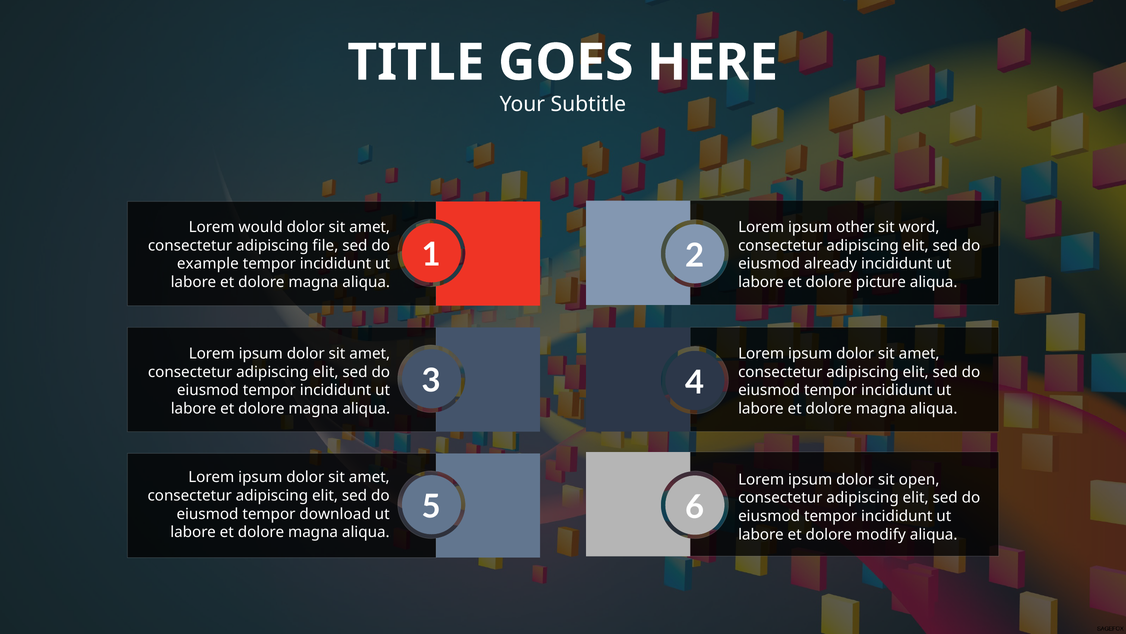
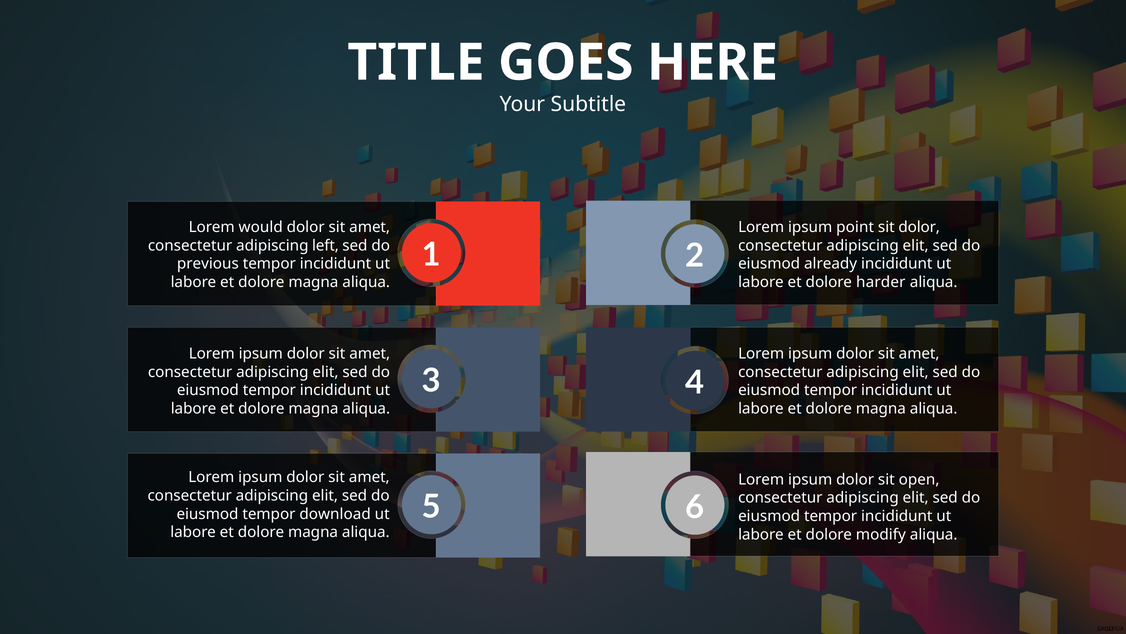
other: other -> point
sit word: word -> dolor
file: file -> left
example: example -> previous
picture: picture -> harder
